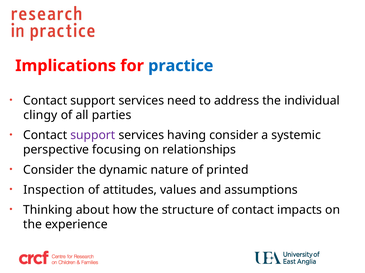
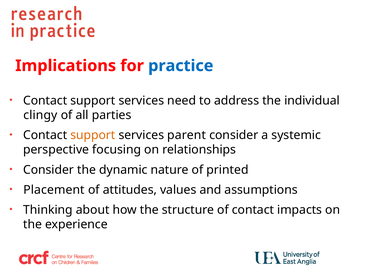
support at (93, 136) colour: purple -> orange
having: having -> parent
Inspection: Inspection -> Placement
